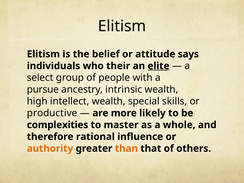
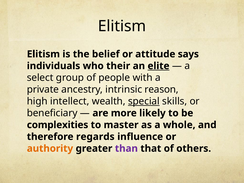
pursue: pursue -> private
intrinsic wealth: wealth -> reason
special underline: none -> present
productive: productive -> beneficiary
rational: rational -> regards
than colour: orange -> purple
